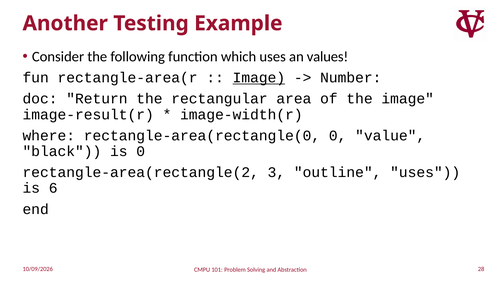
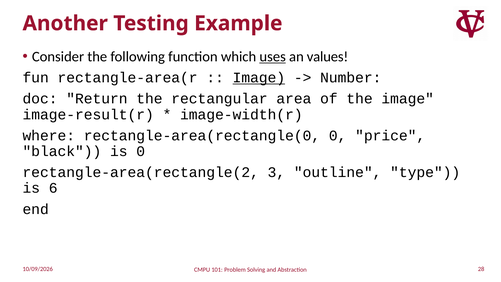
uses at (273, 57) underline: none -> present
value: value -> price
outline uses: uses -> type
